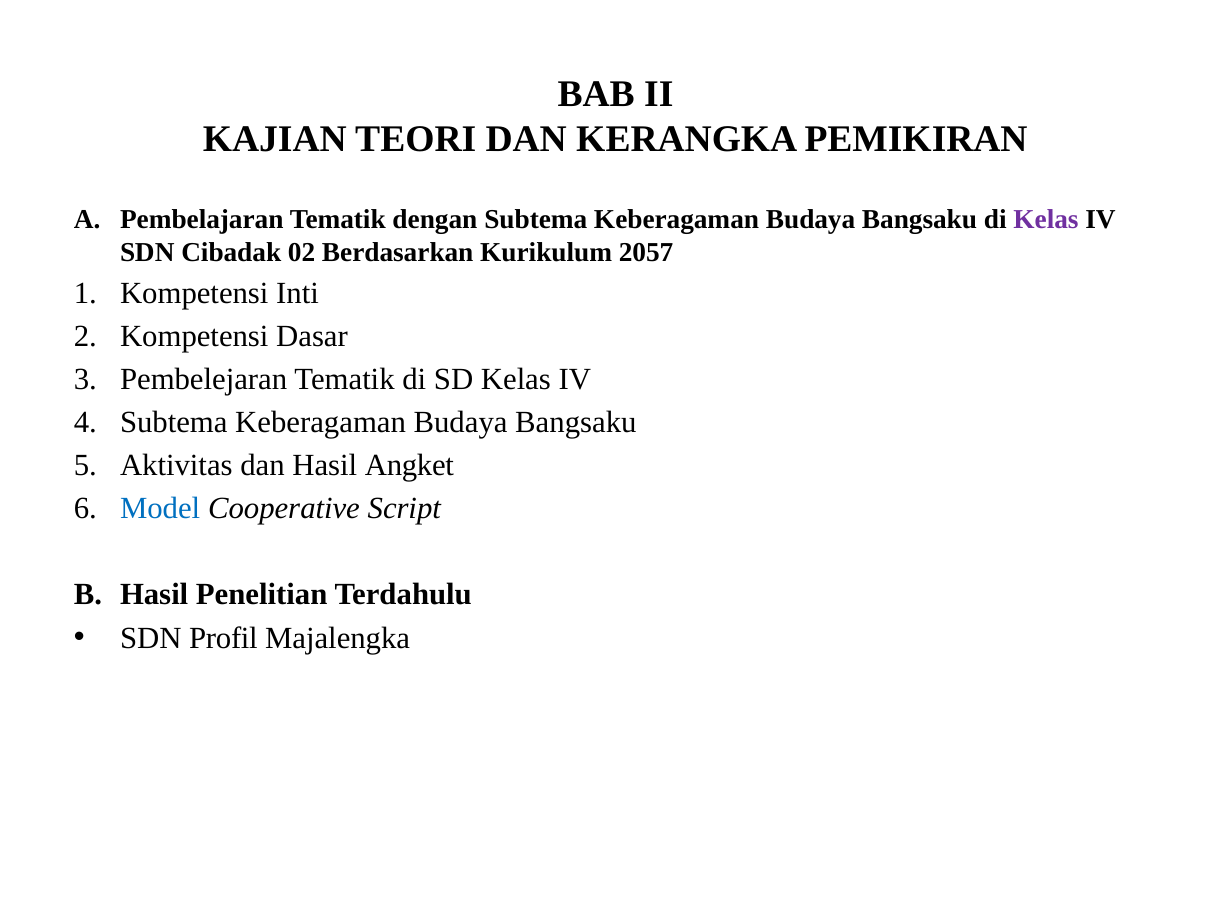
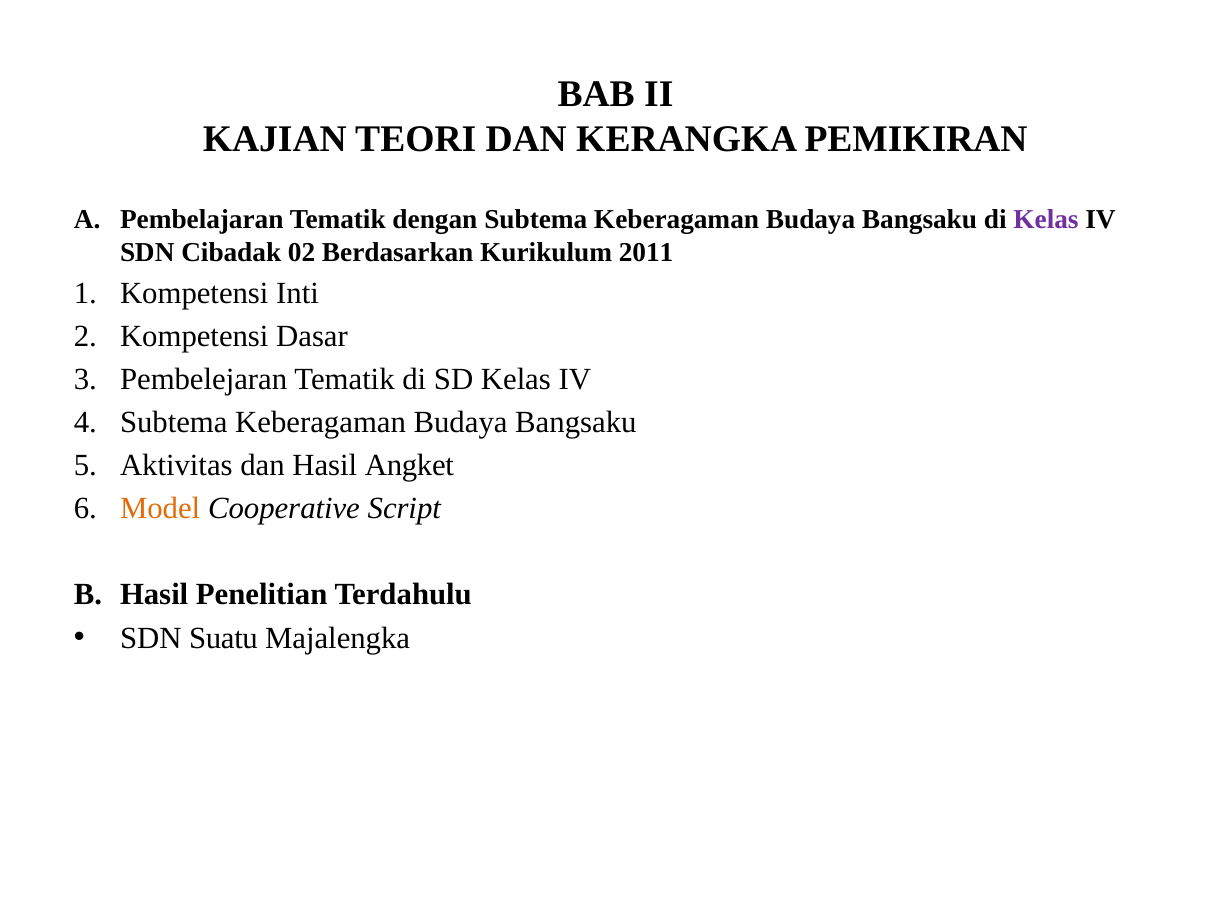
2057: 2057 -> 2011
Model colour: blue -> orange
Profil: Profil -> Suatu
